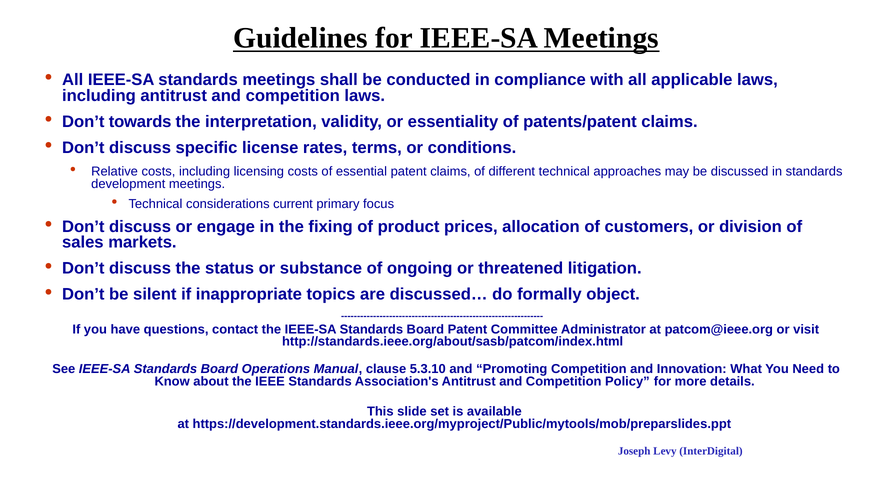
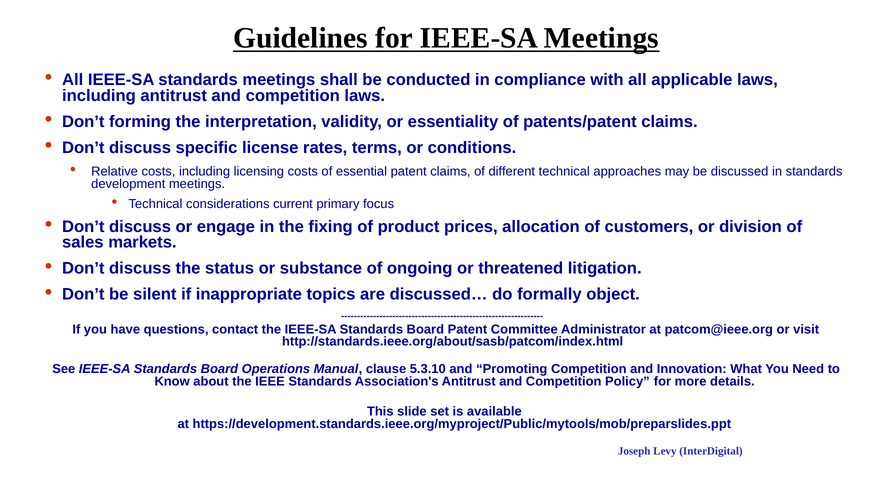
towards: towards -> forming
